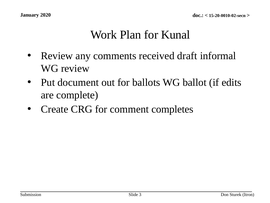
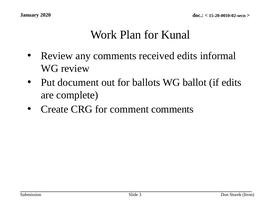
received draft: draft -> edits
comment completes: completes -> comments
